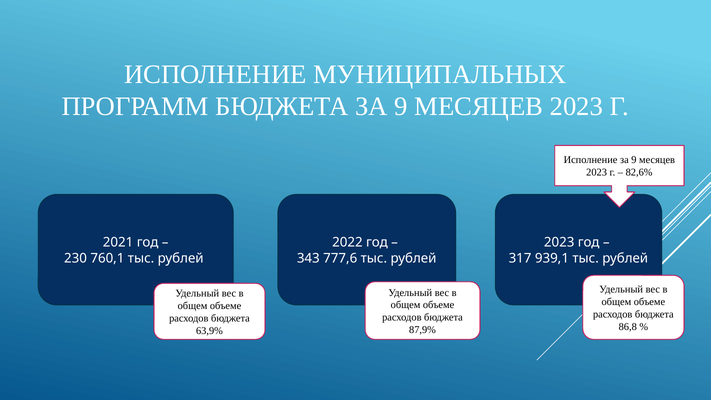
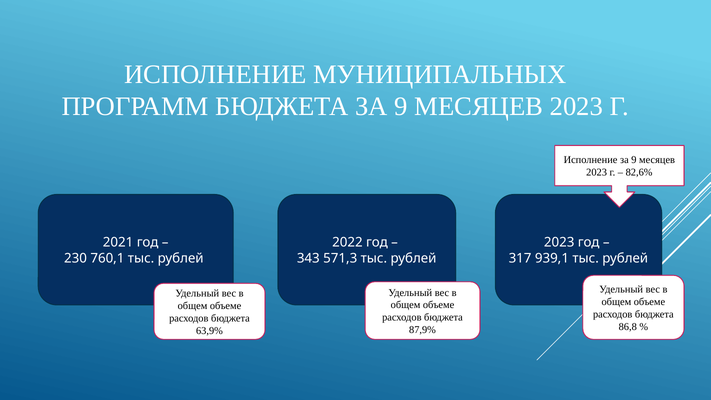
777,6: 777,6 -> 571,3
